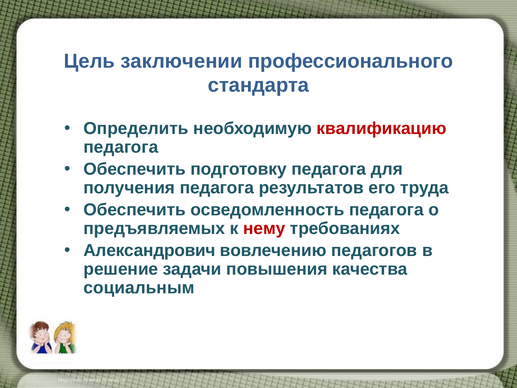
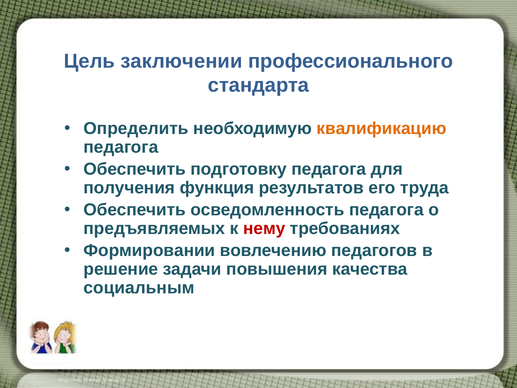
квалификацию colour: red -> orange
получения педагога: педагога -> функция
Александрович: Александрович -> Формировании
